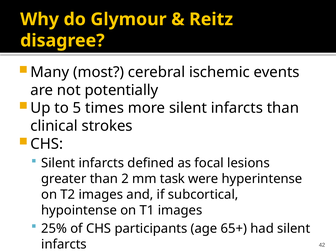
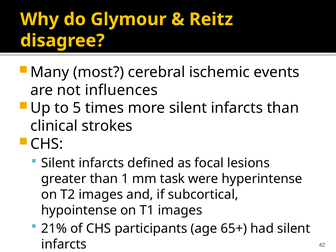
potentially: potentially -> influences
2: 2 -> 1
25%: 25% -> 21%
